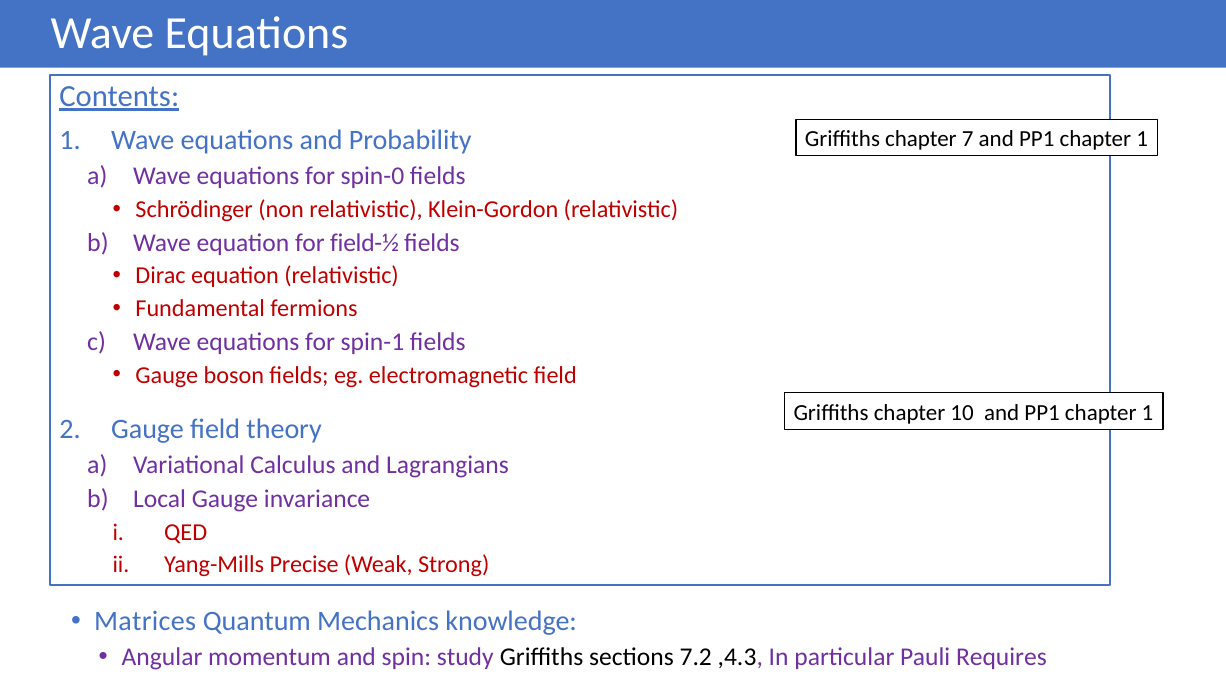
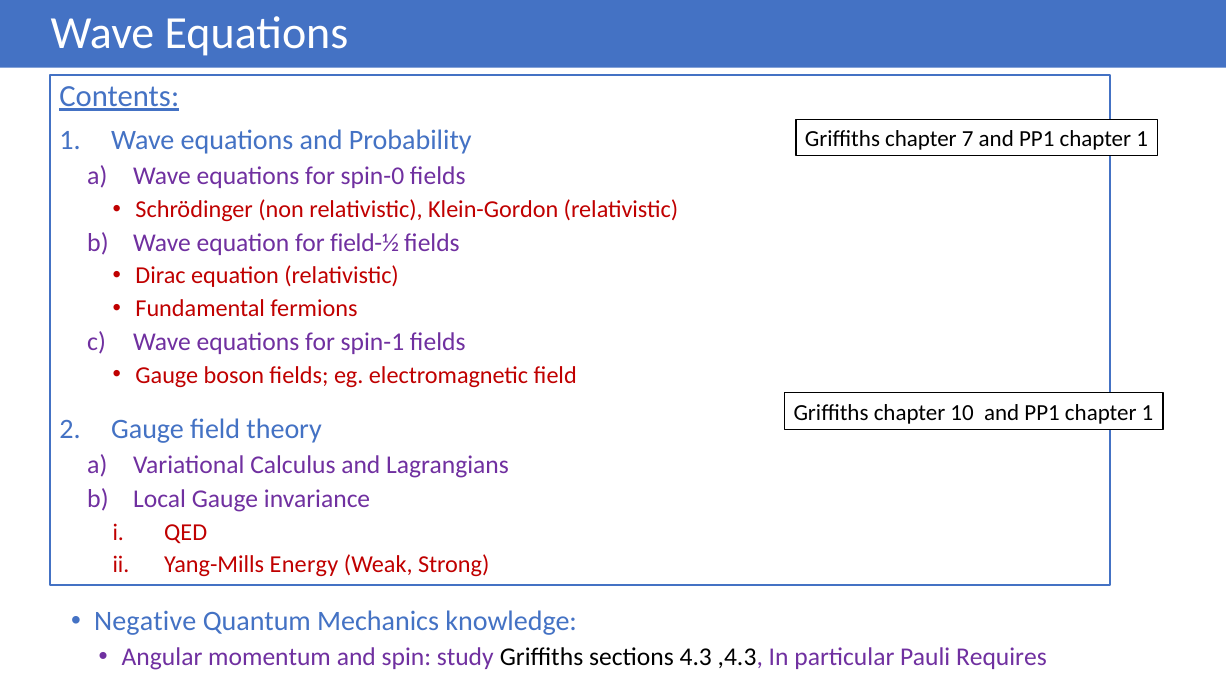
Precise: Precise -> Energy
Matrices: Matrices -> Negative
7.2: 7.2 -> 4.3
